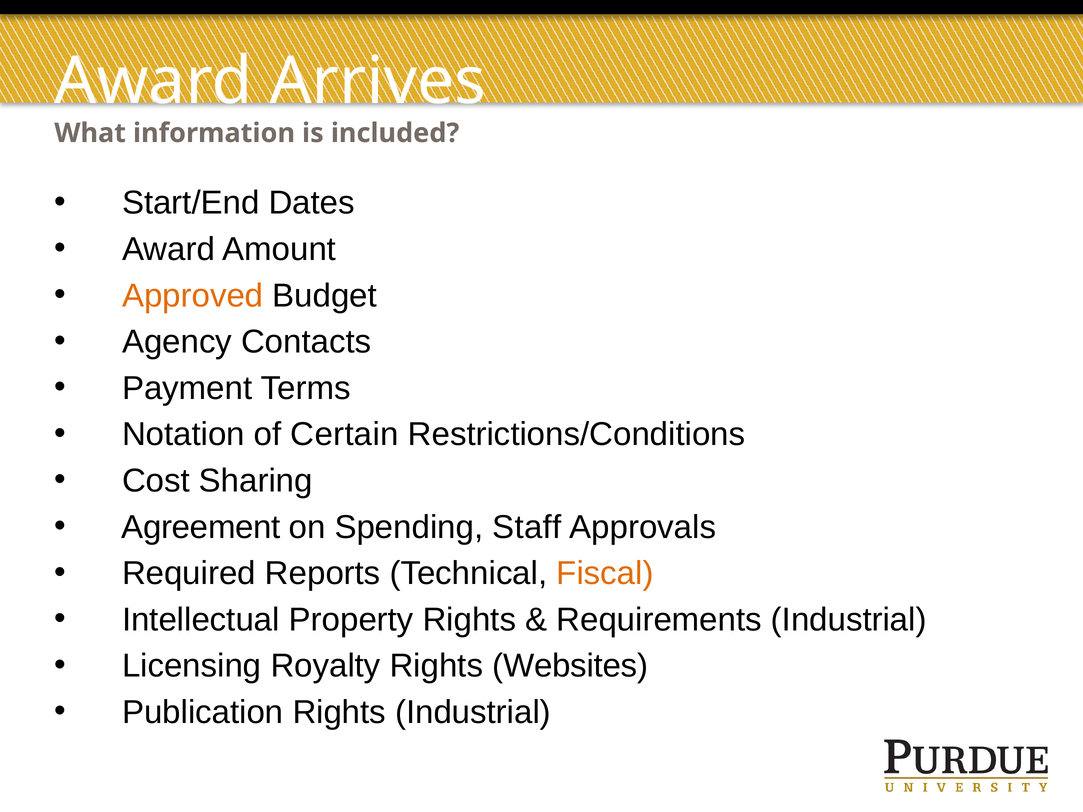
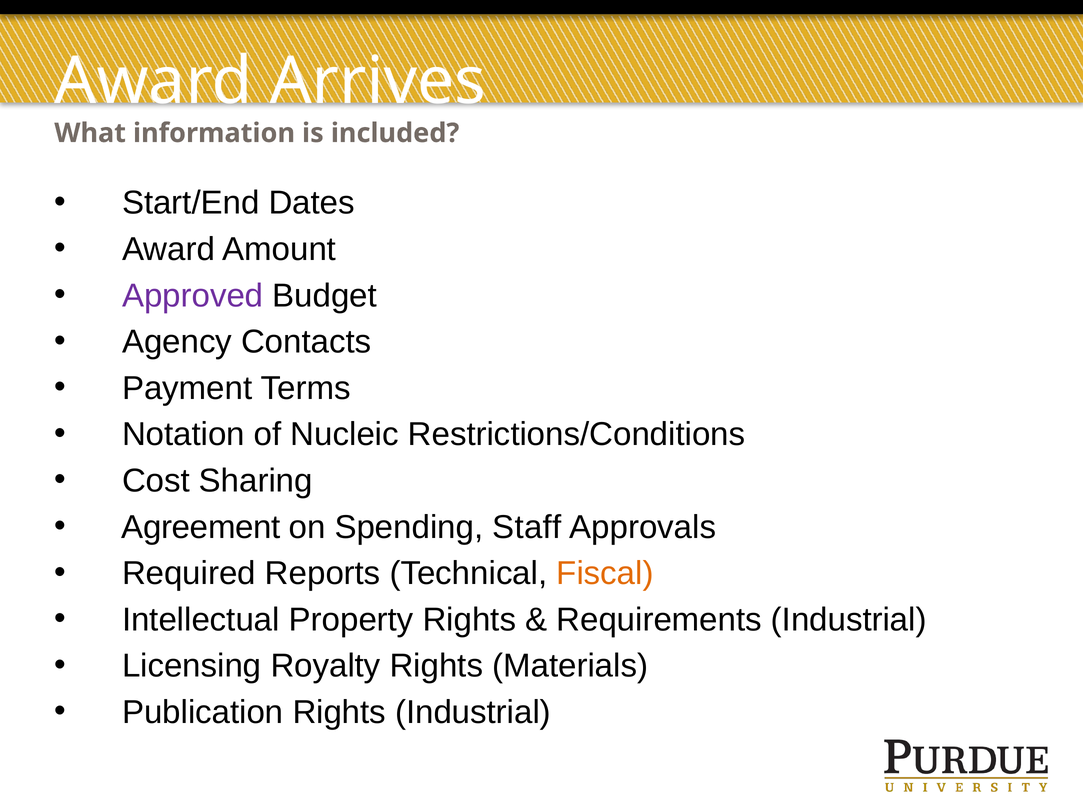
Approved colour: orange -> purple
Certain: Certain -> Nucleic
Websites: Websites -> Materials
